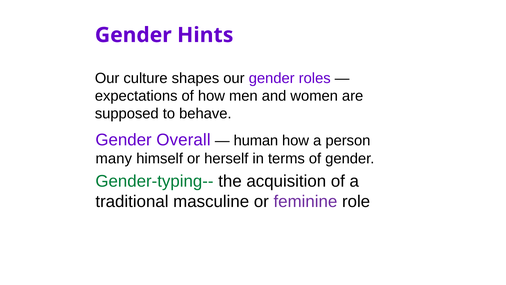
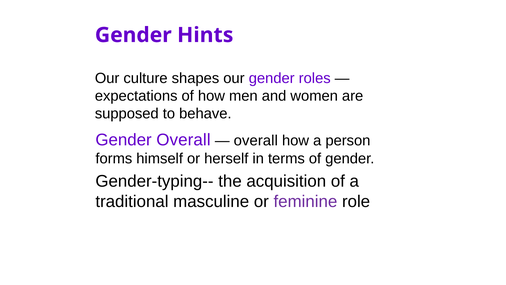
human at (256, 140): human -> overall
many: many -> forms
Gender-typing-- colour: green -> black
